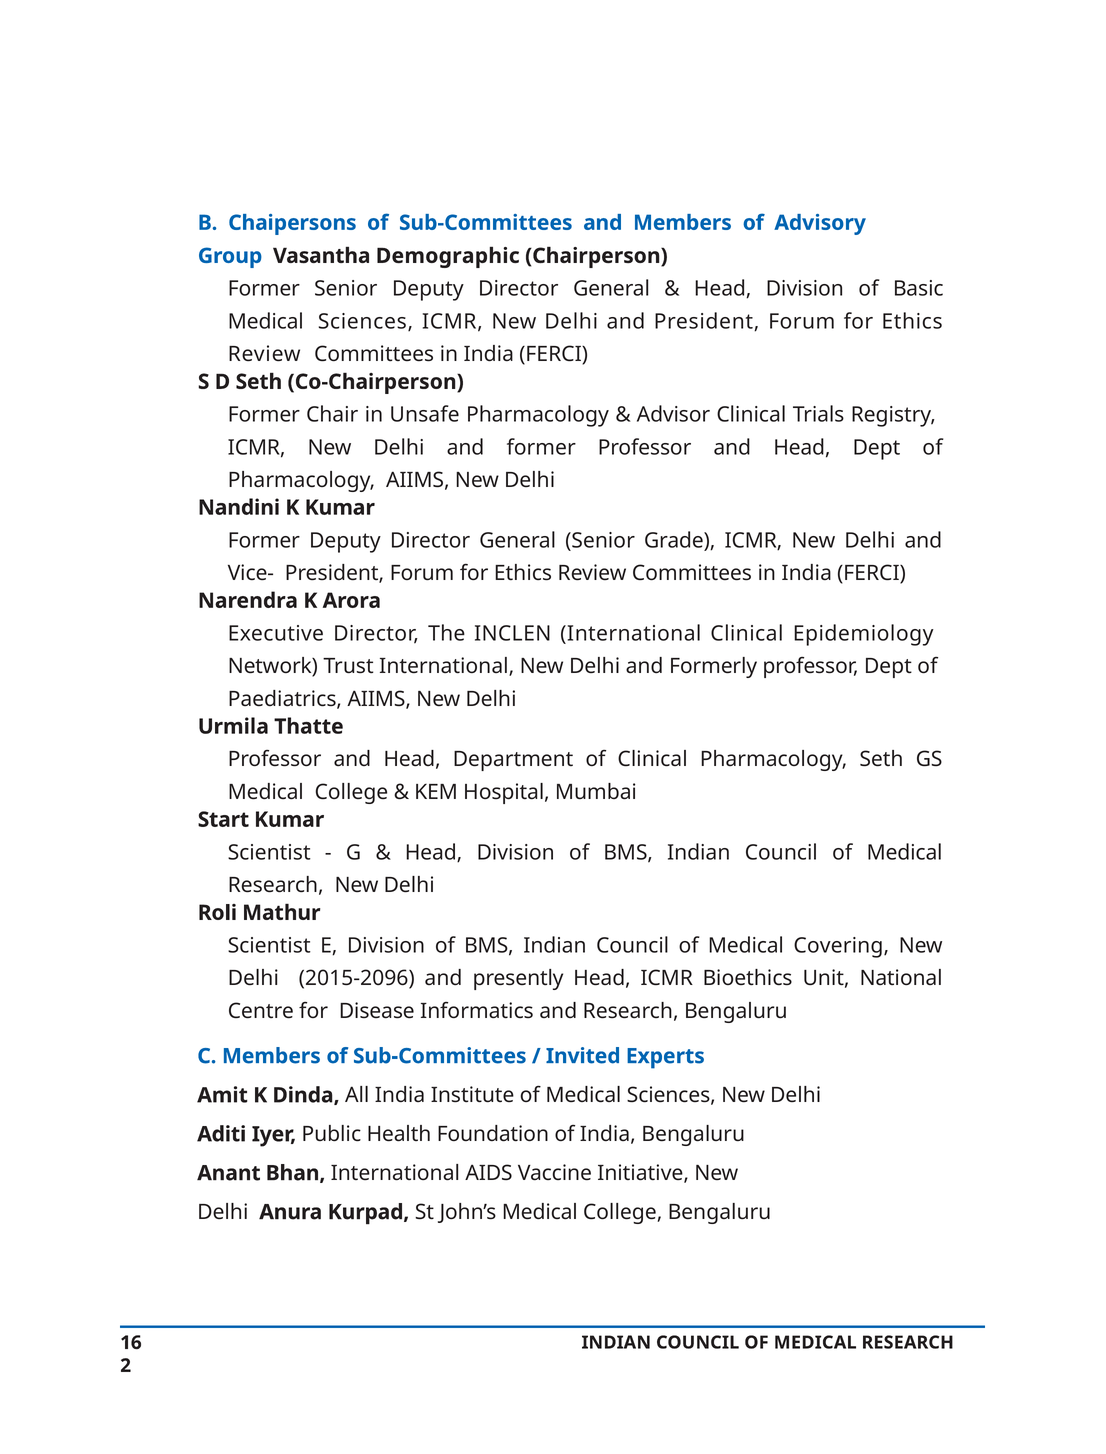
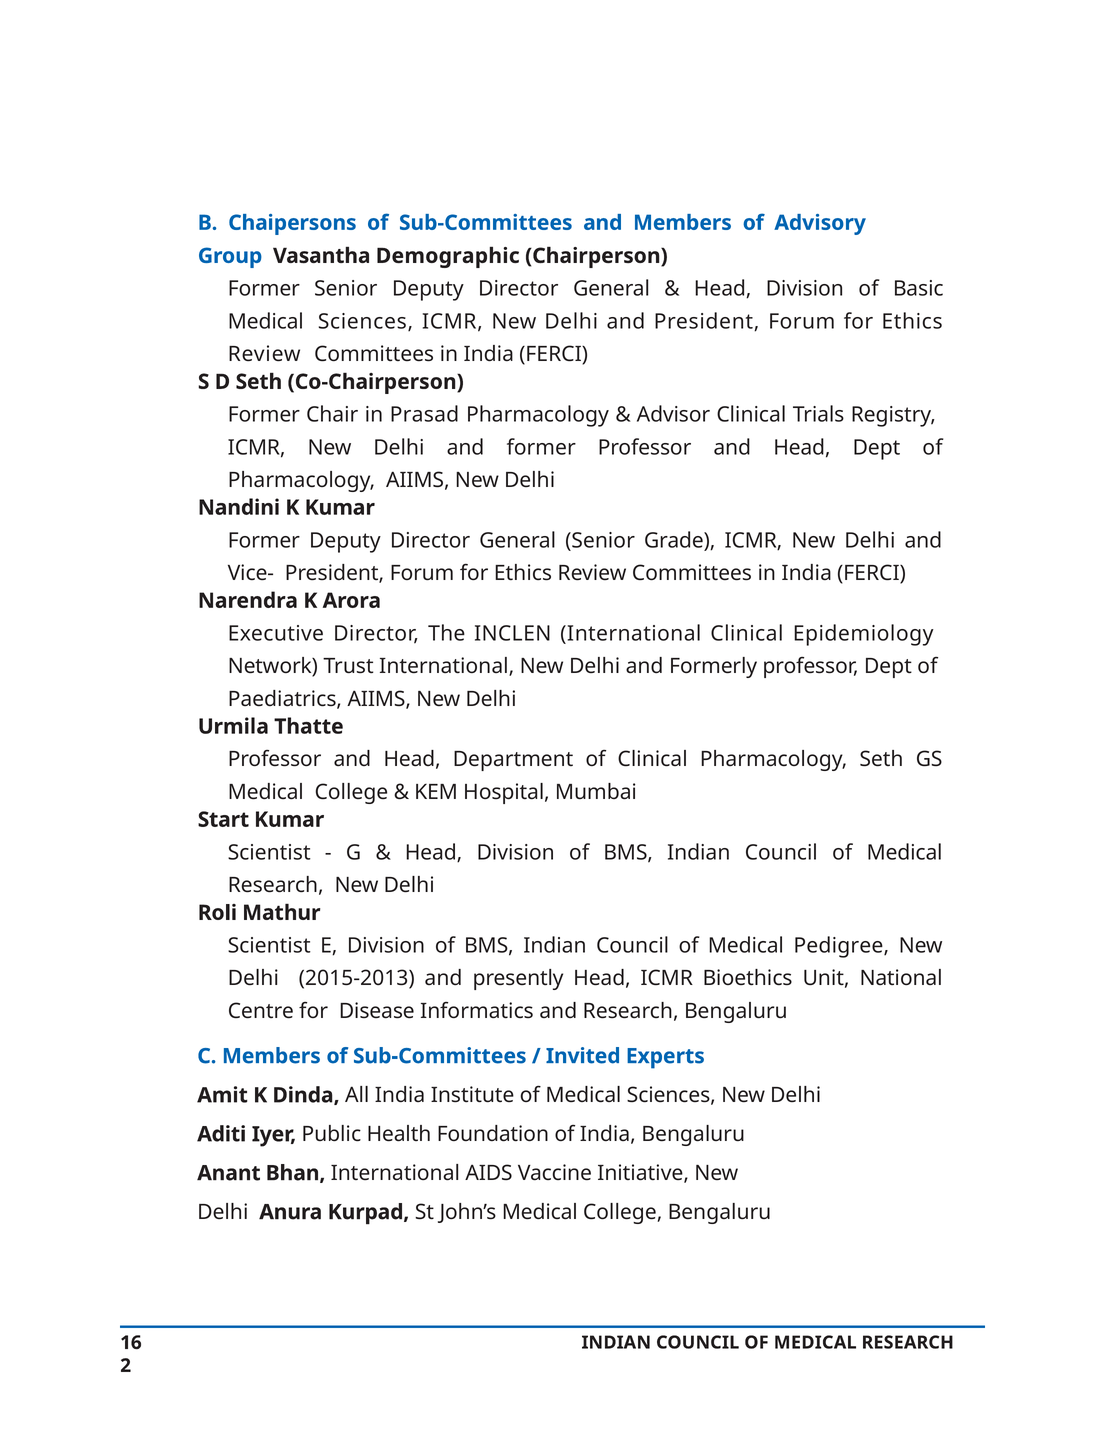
Unsafe: Unsafe -> Prasad
Covering: Covering -> Pedigree
2015-2096: 2015-2096 -> 2015-2013
